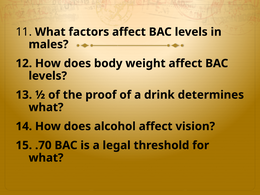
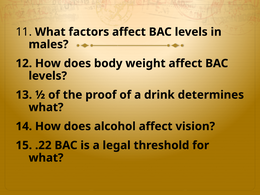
.70: .70 -> .22
